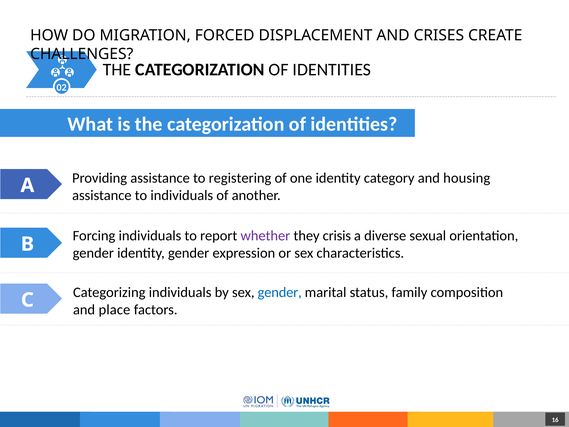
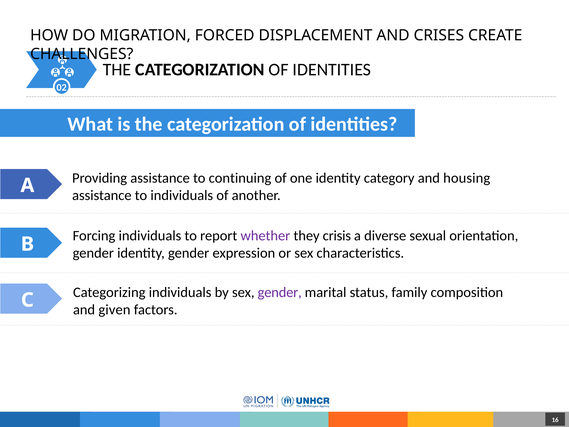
registering: registering -> continuing
gender at (280, 292) colour: blue -> purple
place: place -> given
